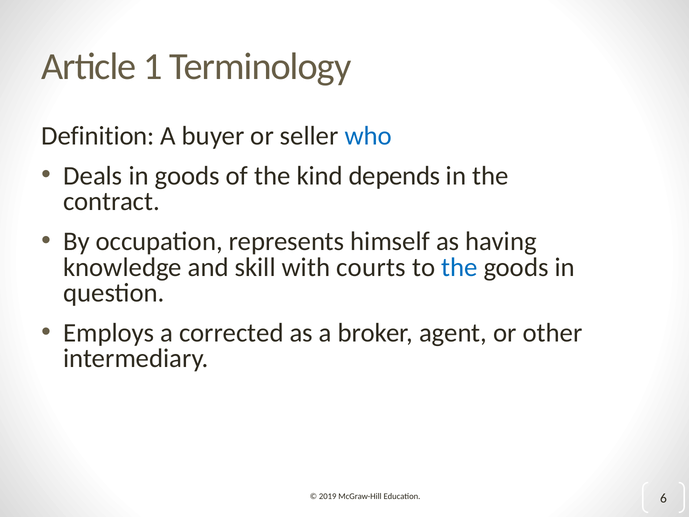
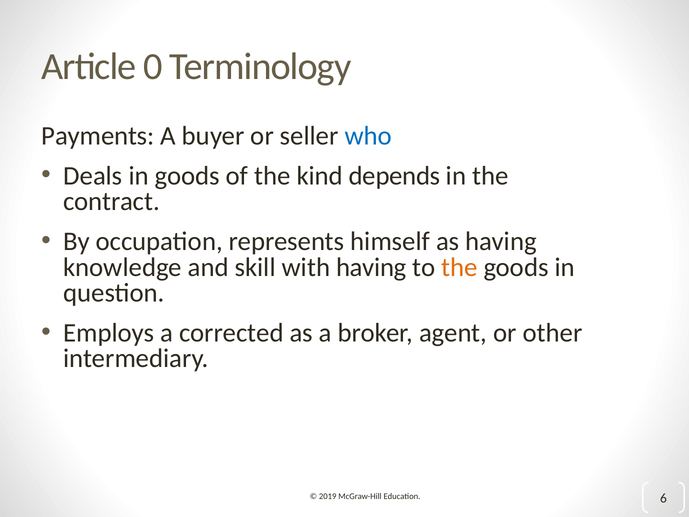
1: 1 -> 0
Definition: Definition -> Payments
with courts: courts -> having
the at (459, 267) colour: blue -> orange
